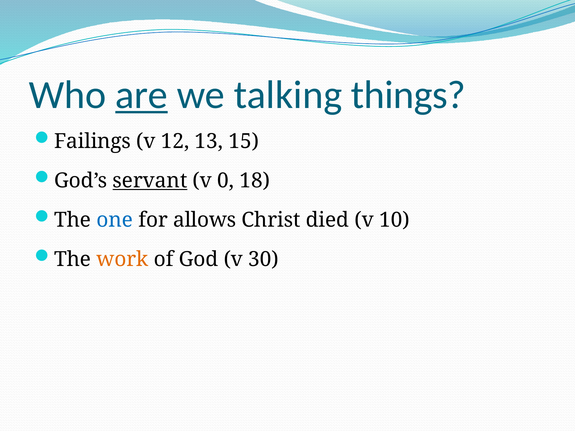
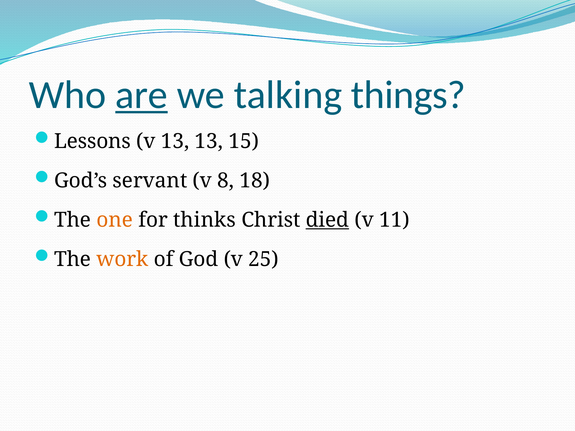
Failings: Failings -> Lessons
v 12: 12 -> 13
servant underline: present -> none
0: 0 -> 8
one colour: blue -> orange
allows: allows -> thinks
died underline: none -> present
10: 10 -> 11
30: 30 -> 25
